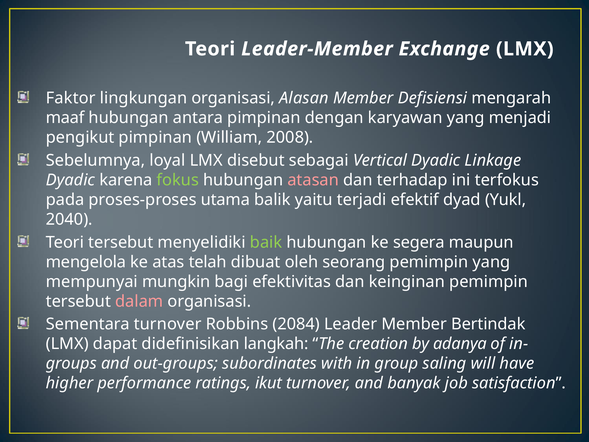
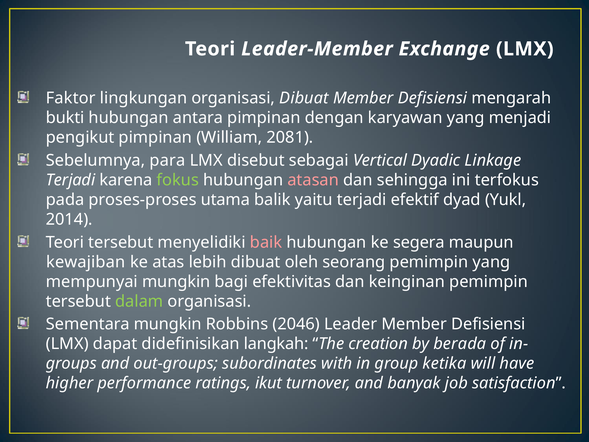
organisasi Alasan: Alasan -> Dibuat
maaf: maaf -> bukti
2008: 2008 -> 2081
loyal: loyal -> para
Dyadic at (70, 180): Dyadic -> Terjadi
terhadap: terhadap -> sehingga
2040: 2040 -> 2014
baik colour: light green -> pink
mengelola: mengelola -> kewajiban
telah: telah -> lebih
dalam colour: pink -> light green
Sementara turnover: turnover -> mungkin
2084: 2084 -> 2046
Leader Member Bertindak: Bertindak -> Defisiensi
adanya: adanya -> berada
saling: saling -> ketika
